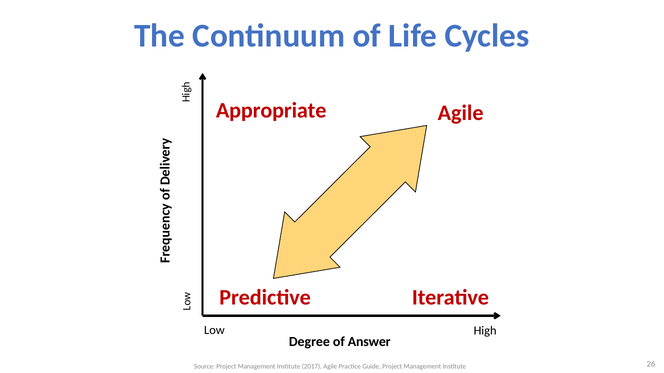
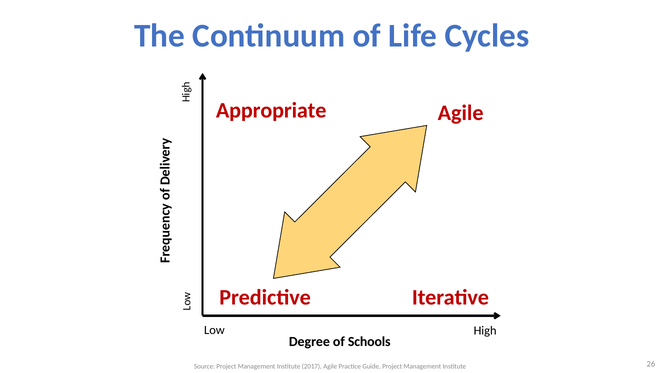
Answer: Answer -> Schools
